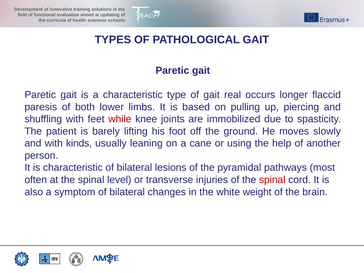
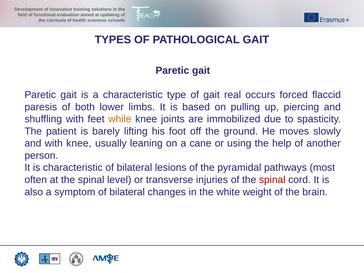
longer: longer -> forced
while colour: red -> orange
with kinds: kinds -> knee
